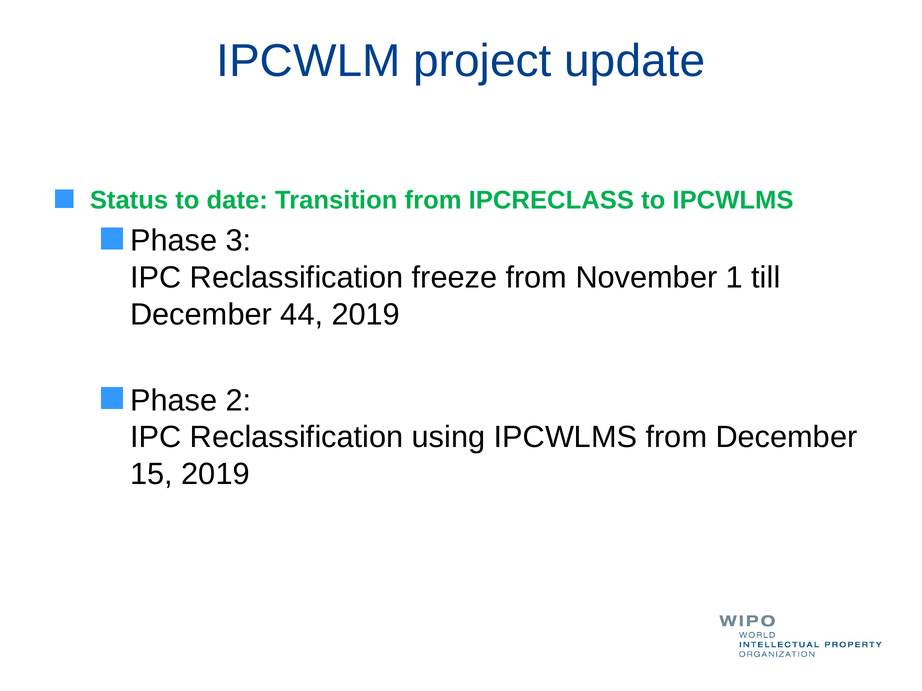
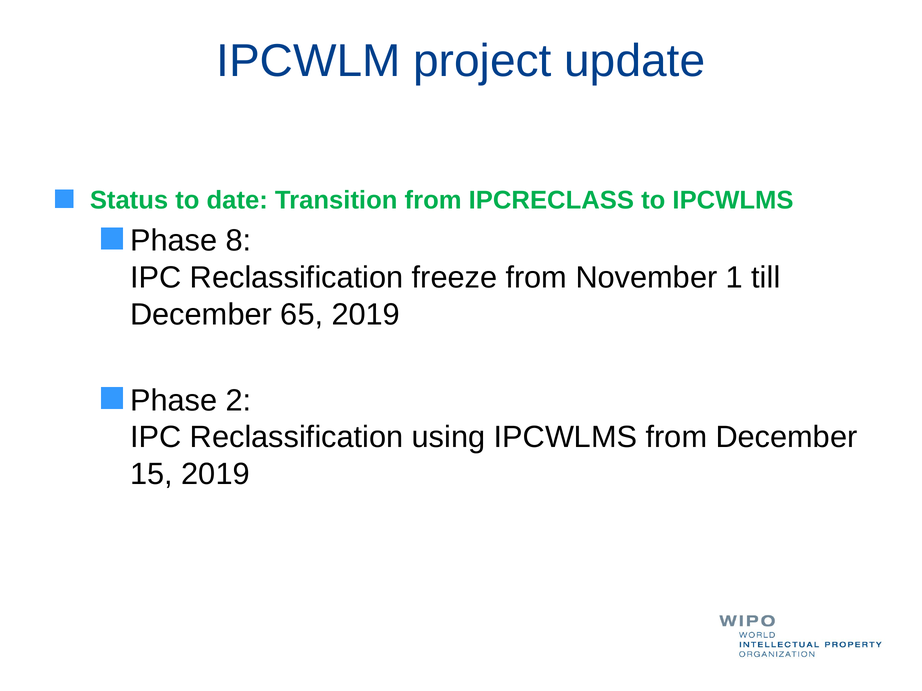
3: 3 -> 8
44: 44 -> 65
